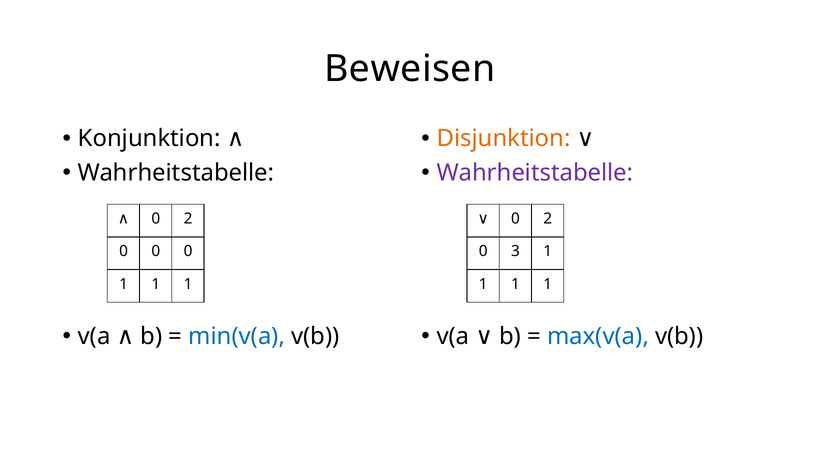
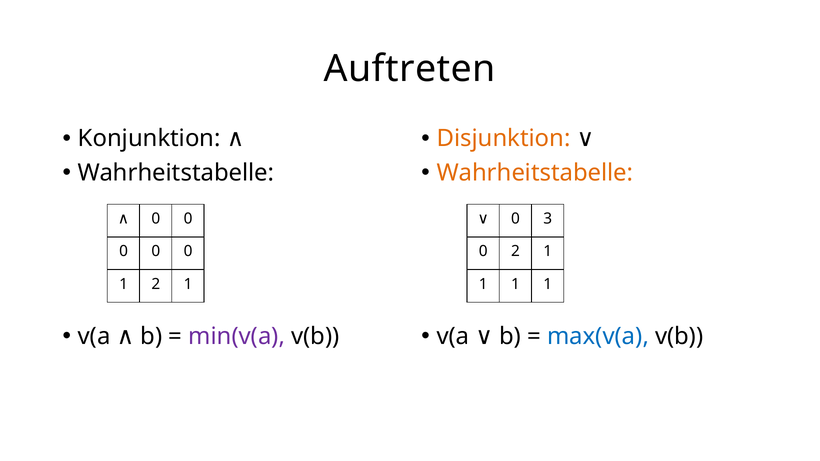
Beweisen: Beweisen -> Auftreten
Wahrheitstabelle at (535, 173) colour: purple -> orange
2 at (188, 219): 2 -> 0
2 at (548, 219): 2 -> 3
0 3: 3 -> 2
1 at (156, 284): 1 -> 2
min(v(a colour: blue -> purple
